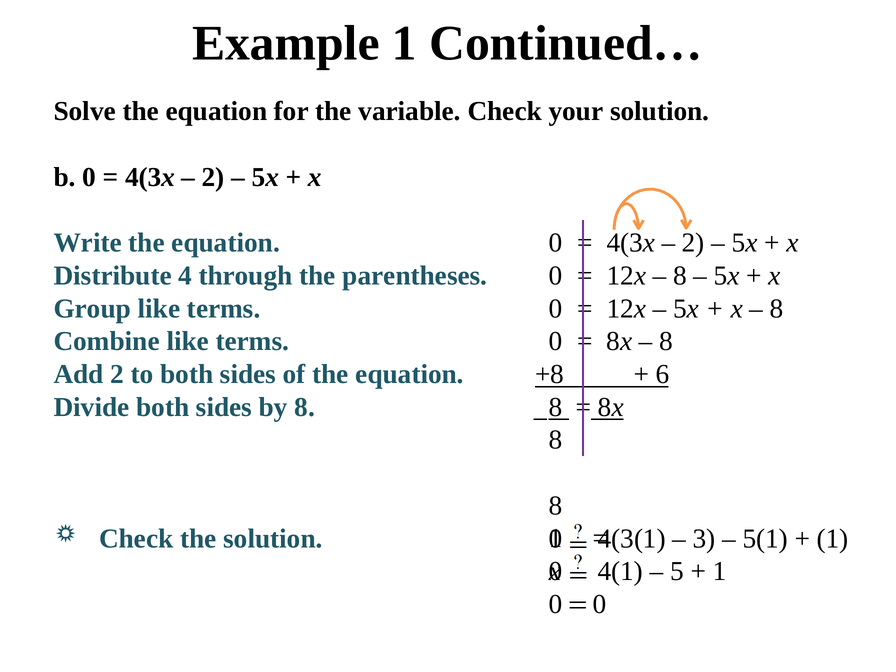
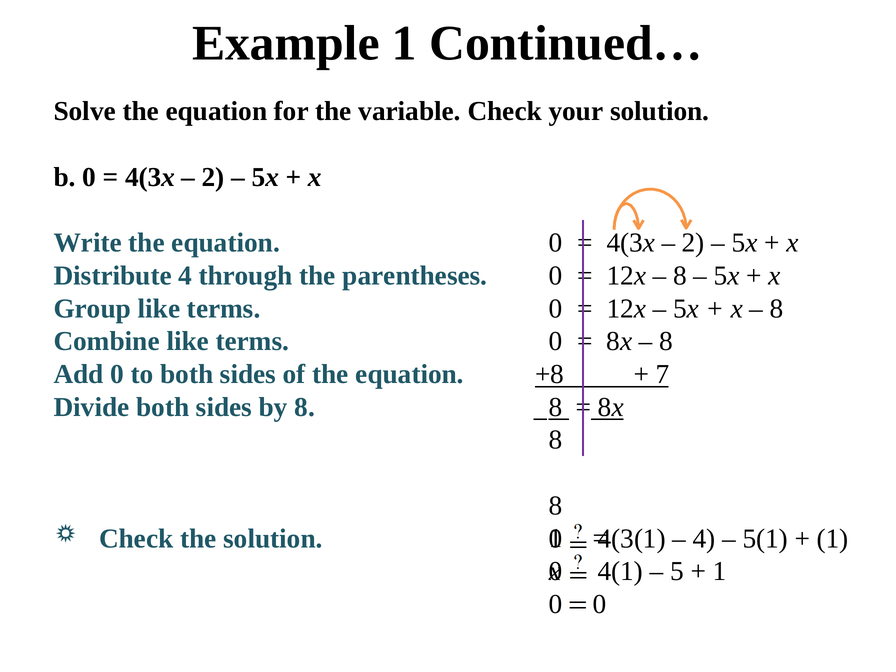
Add 2: 2 -> 0
6: 6 -> 7
3 at (704, 539): 3 -> 4
